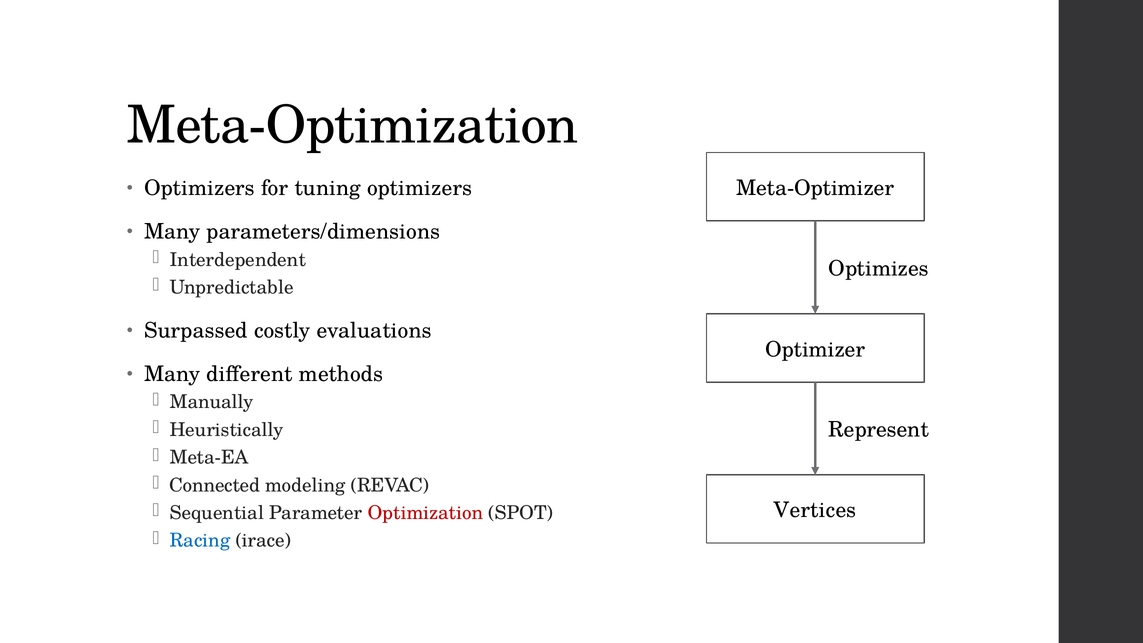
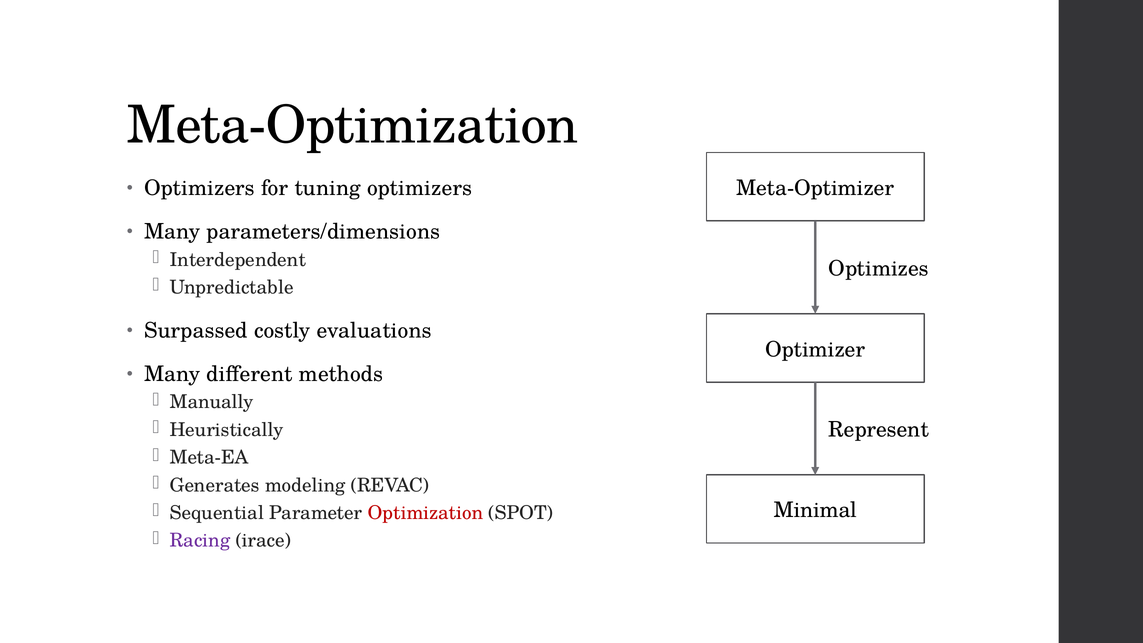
Connected: Connected -> Generates
Vertices: Vertices -> Minimal
Racing colour: blue -> purple
